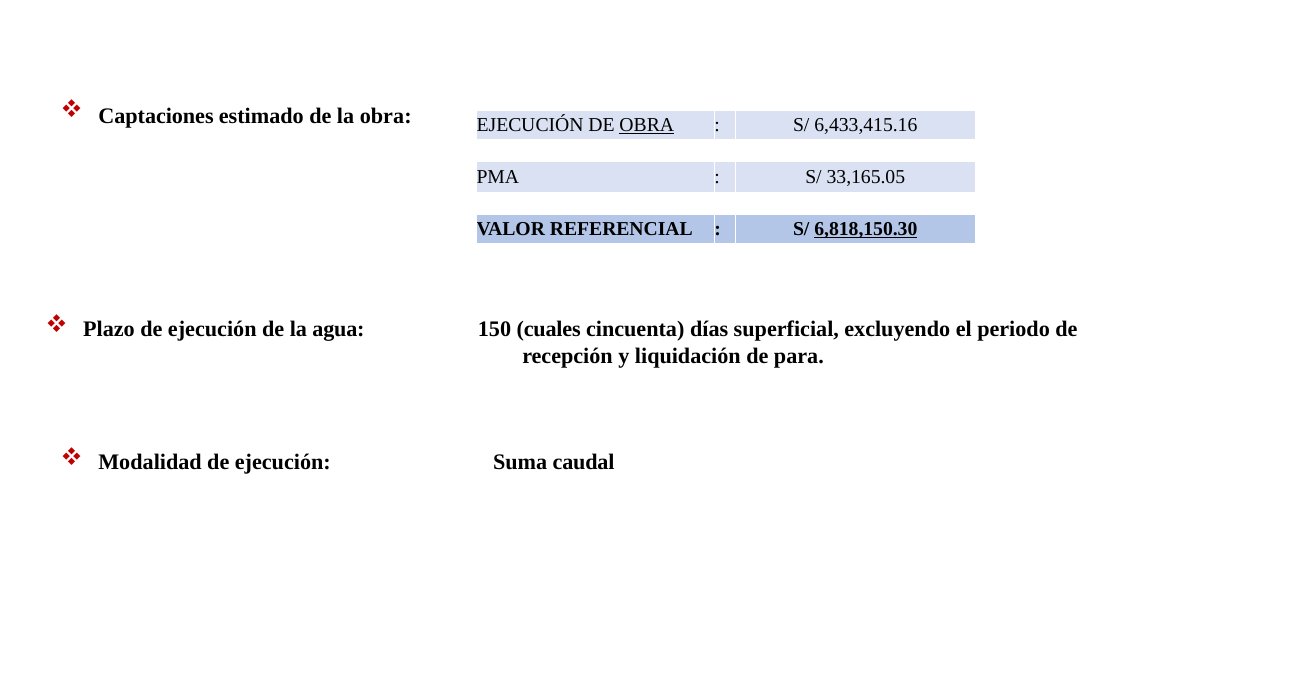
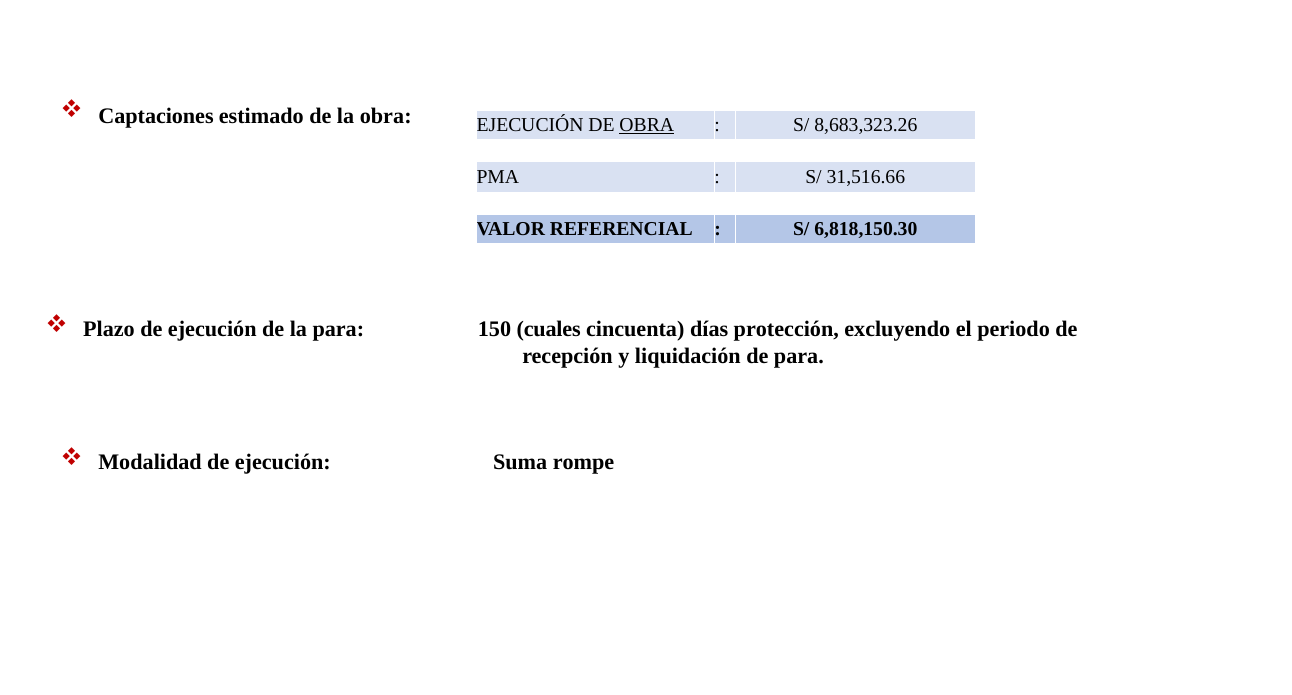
6,433,415.16: 6,433,415.16 -> 8,683,323.26
33,165.05: 33,165.05 -> 31,516.66
6,818,150.30 underline: present -> none
la agua: agua -> para
superficial: superficial -> protección
caudal: caudal -> rompe
